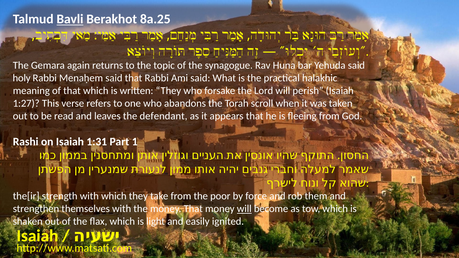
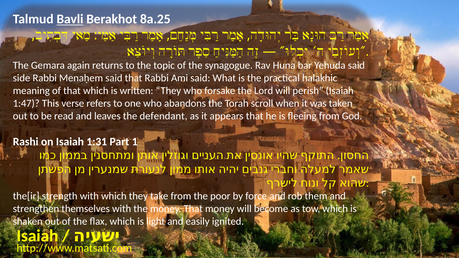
holy: holy -> side
1:27: 1:27 -> 1:47
will at (244, 209) underline: present -> none
